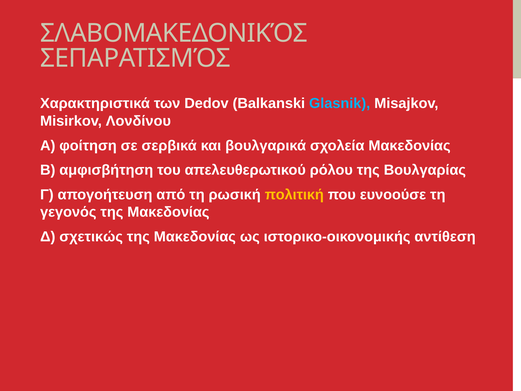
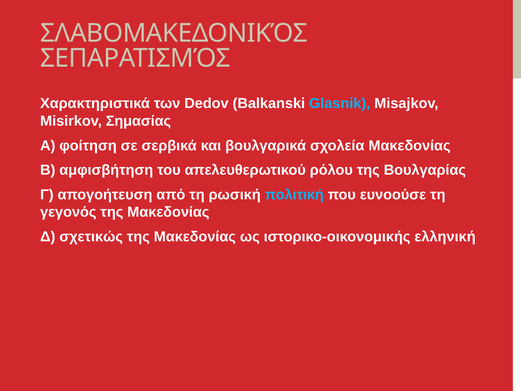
Λονδίνου: Λονδίνου -> Σημασίας
πολιτική colour: yellow -> light blue
αντίθεση: αντίθεση -> ελληνική
